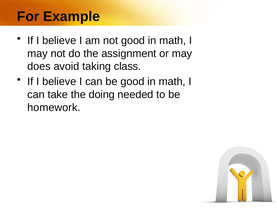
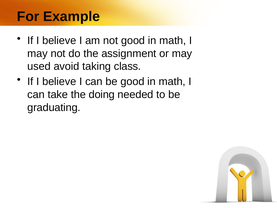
does: does -> used
homework: homework -> graduating
